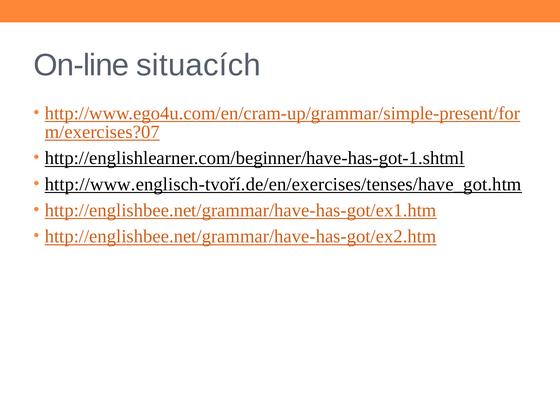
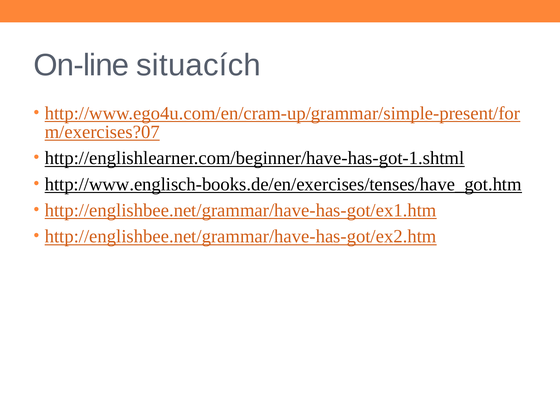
http://www.englisch-tvoří.de/en/exercises/tenses/have_got.htm: http://www.englisch-tvoří.de/en/exercises/tenses/have_got.htm -> http://www.englisch-books.de/en/exercises/tenses/have_got.htm
